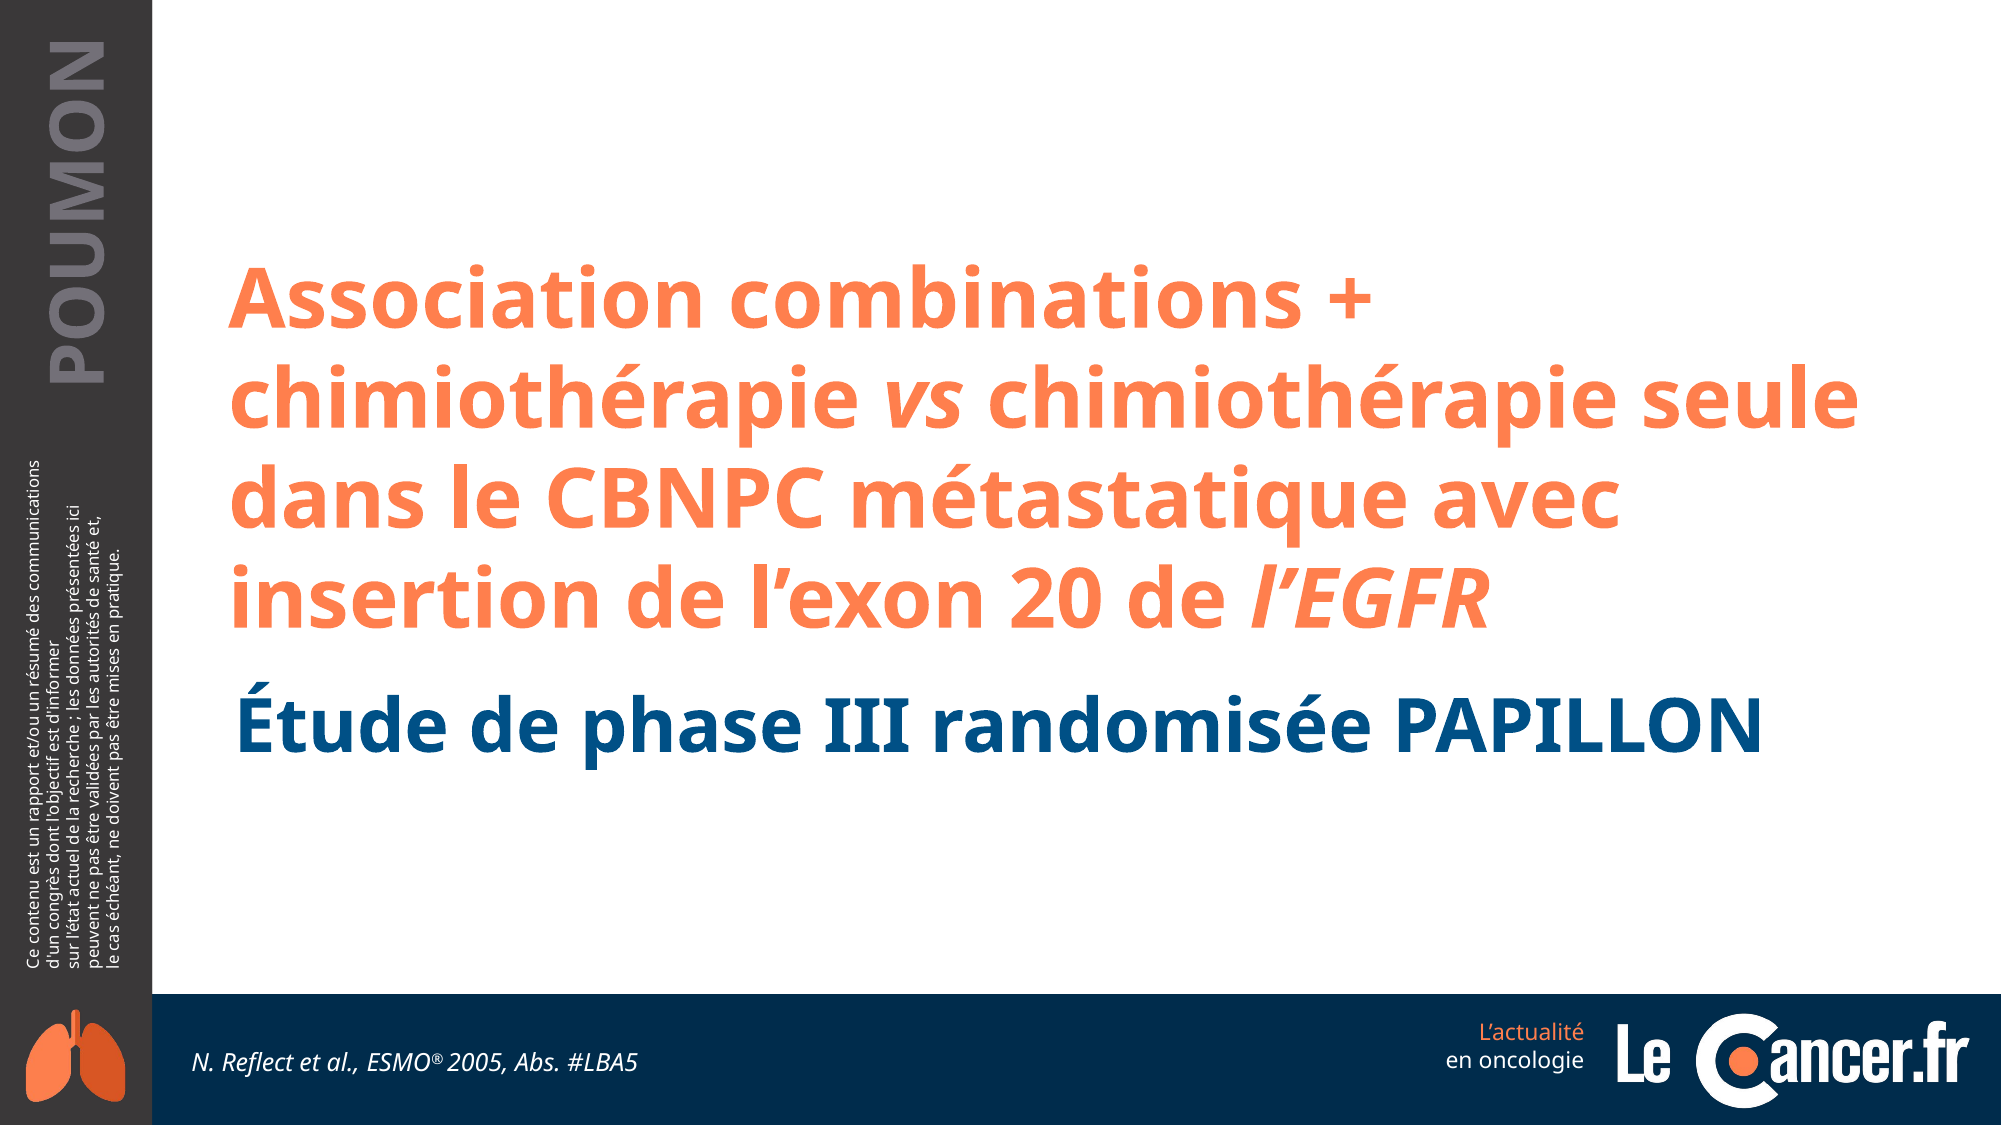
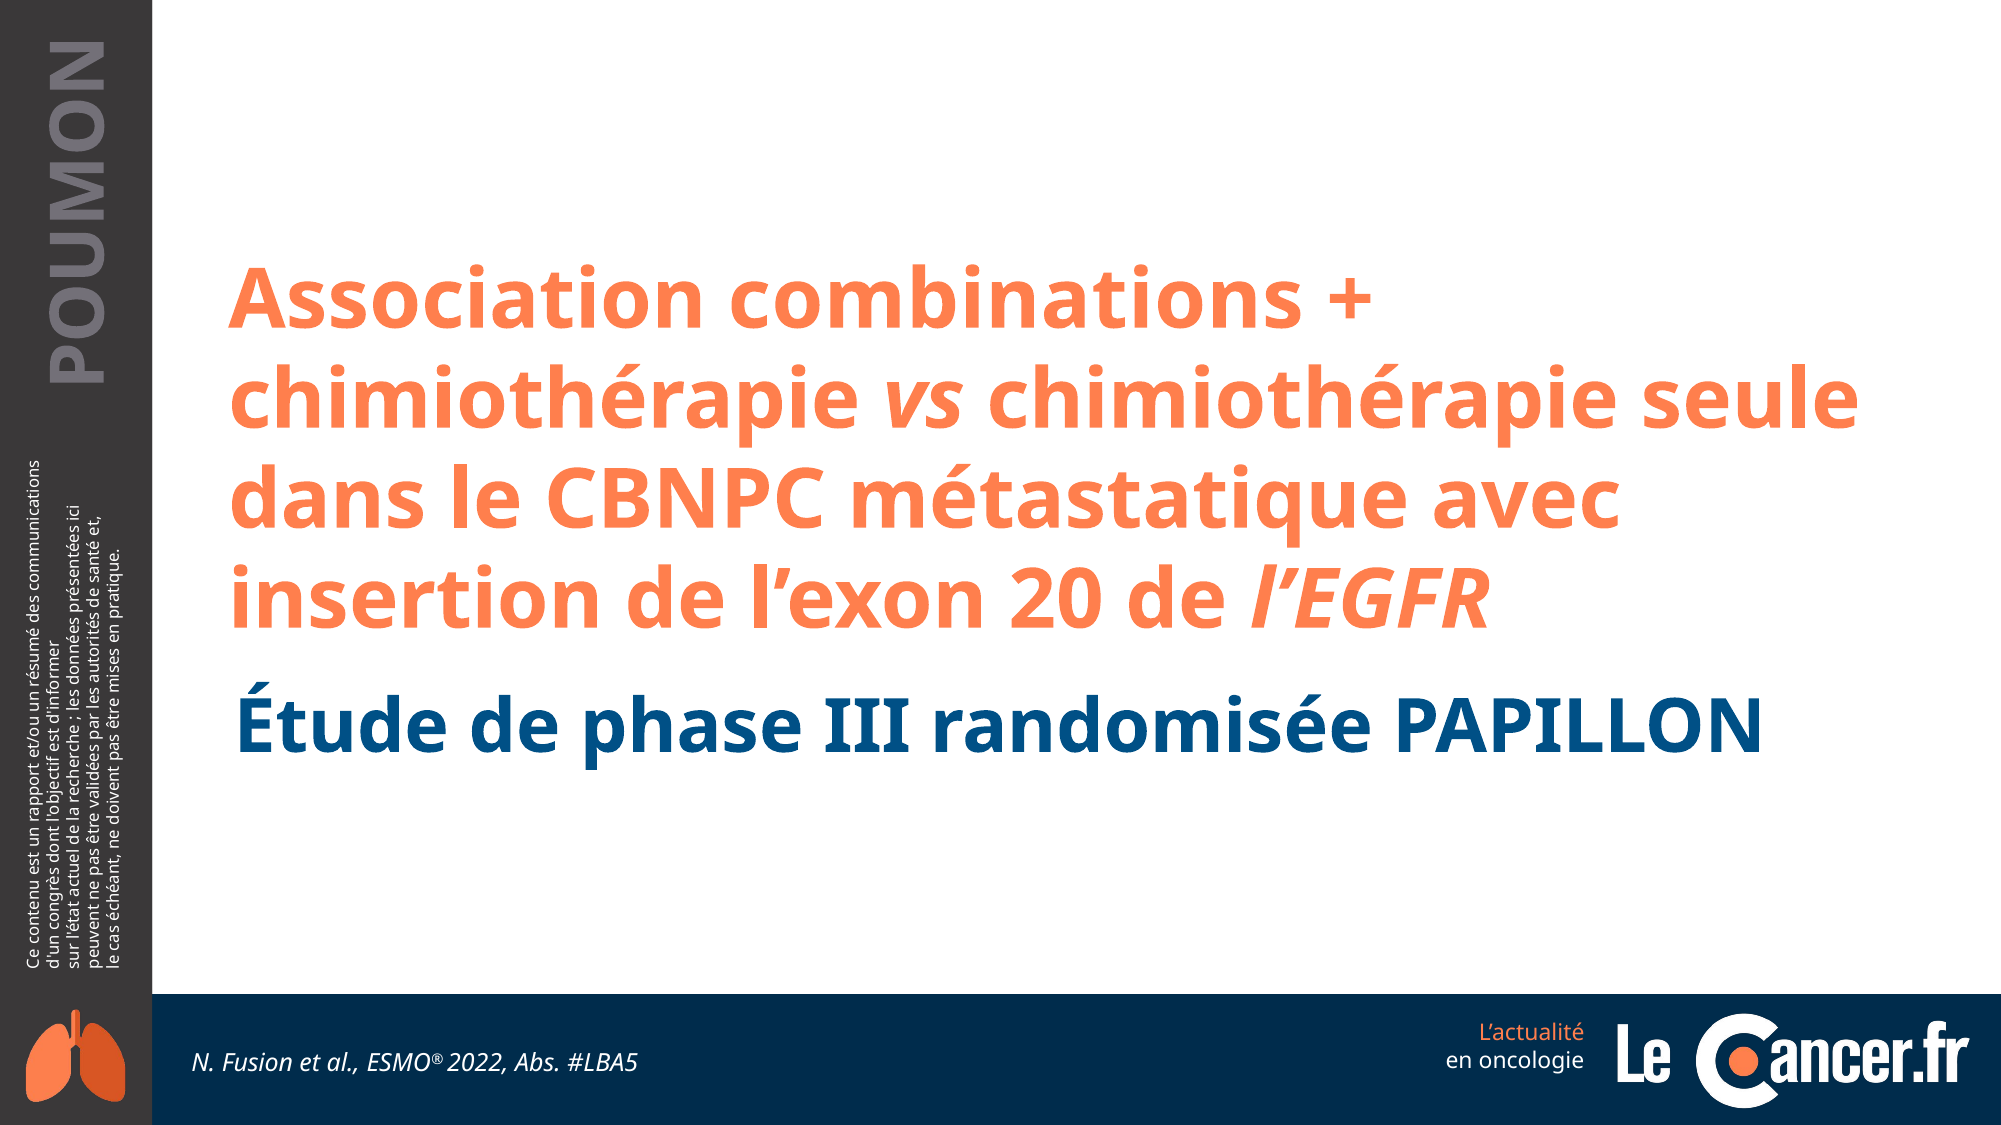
Reflect: Reflect -> Fusion
2005: 2005 -> 2022
